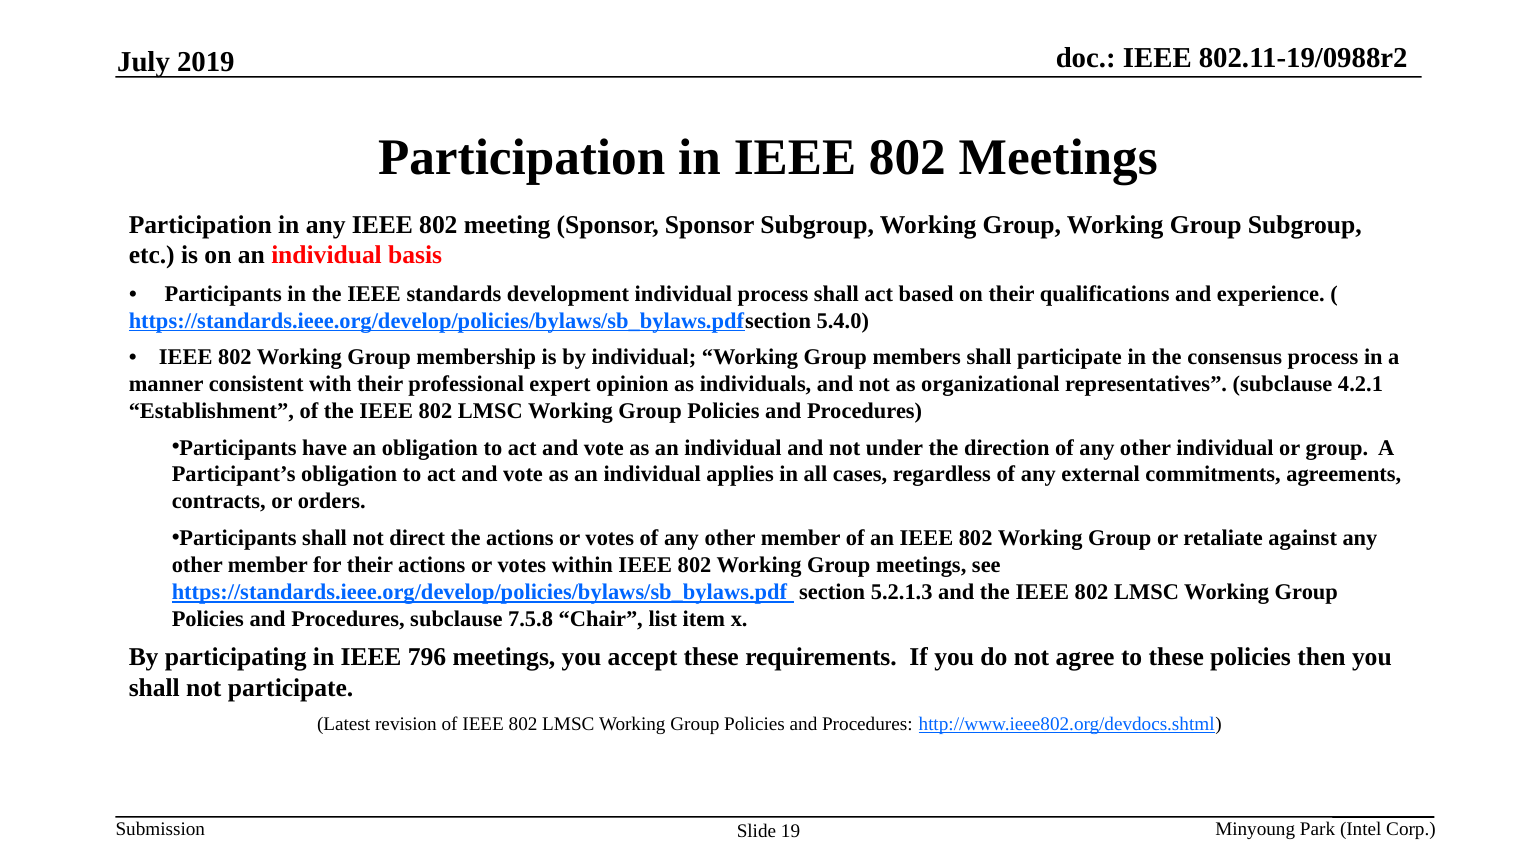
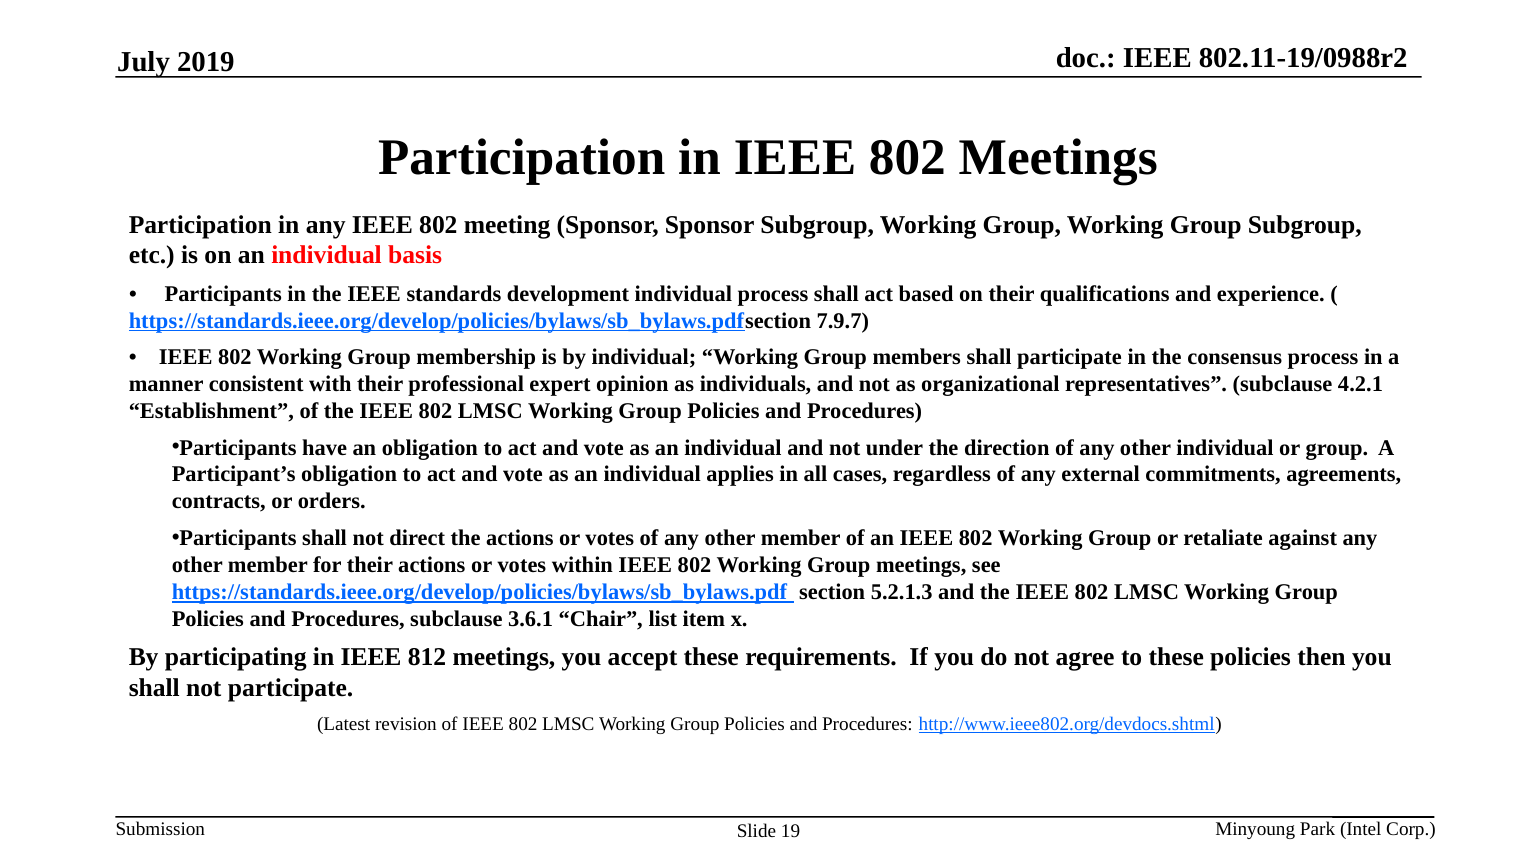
5.4.0: 5.4.0 -> 7.9.7
7.5.8: 7.5.8 -> 3.6.1
796: 796 -> 812
